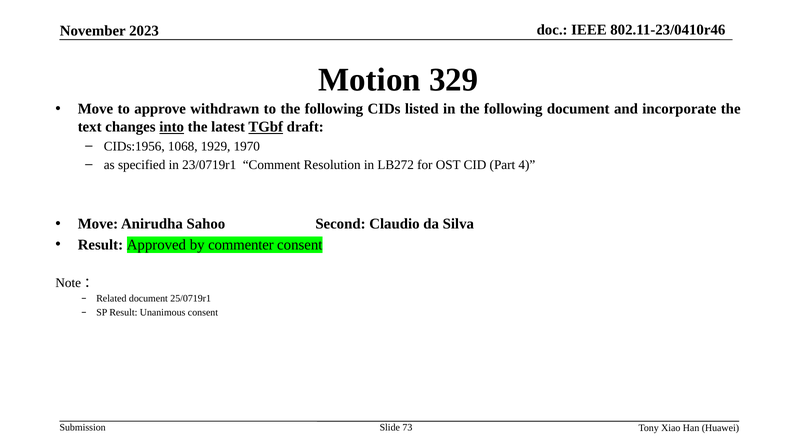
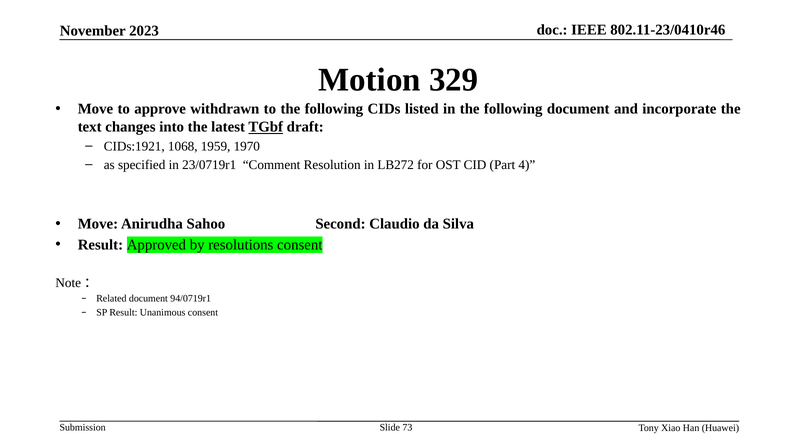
into underline: present -> none
CIDs:1956: CIDs:1956 -> CIDs:1921
1929: 1929 -> 1959
commenter: commenter -> resolutions
25/0719r1: 25/0719r1 -> 94/0719r1
